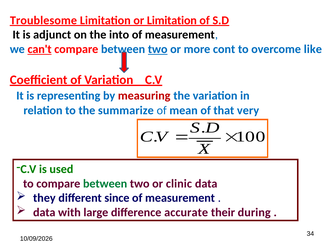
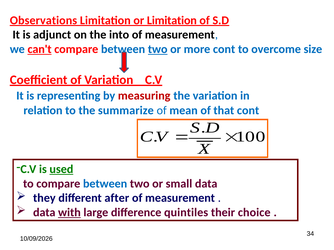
Troublesome: Troublesome -> Observations
like: like -> size
that very: very -> cont
used underline: none -> present
between at (105, 184) colour: green -> blue
clinic: clinic -> small
since: since -> after
with underline: none -> present
accurate: accurate -> quintiles
during: during -> choice
